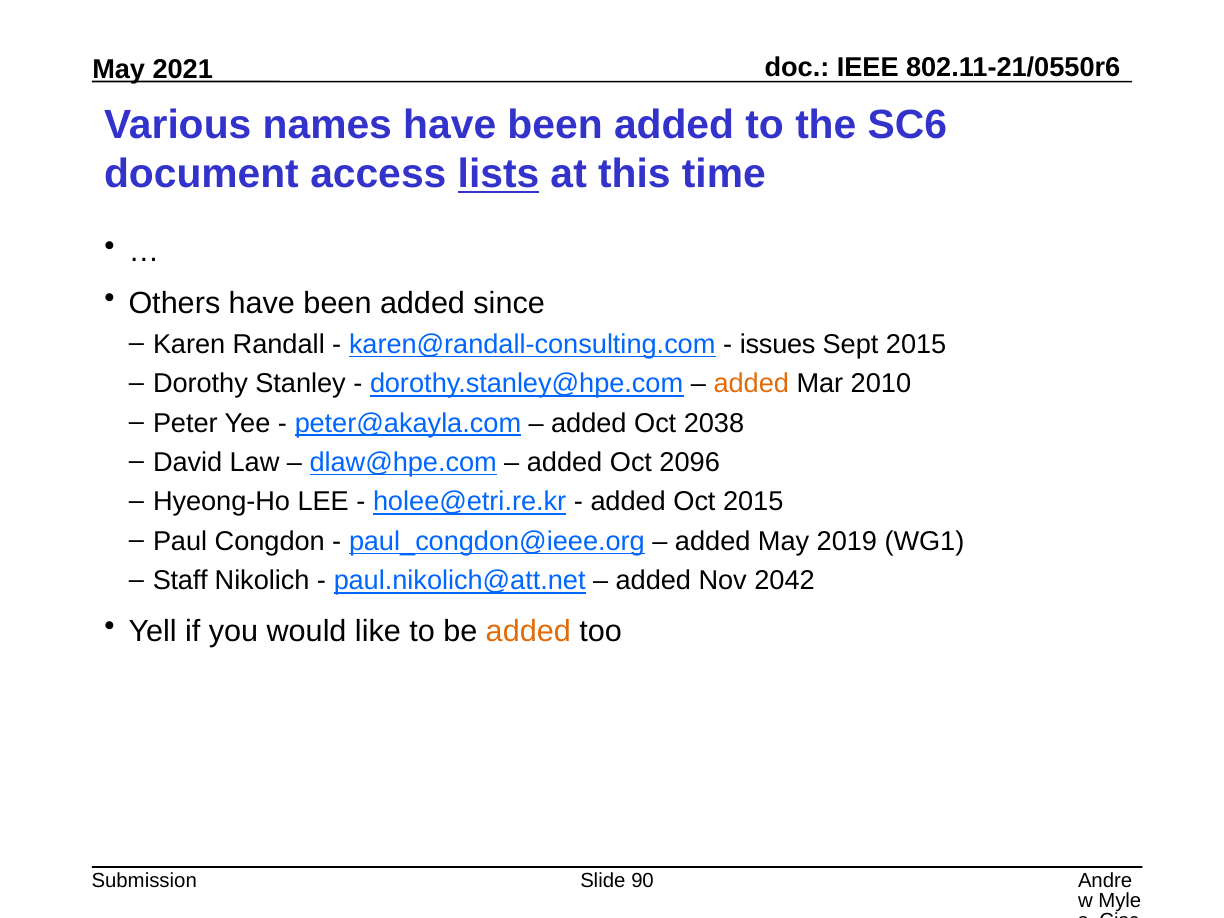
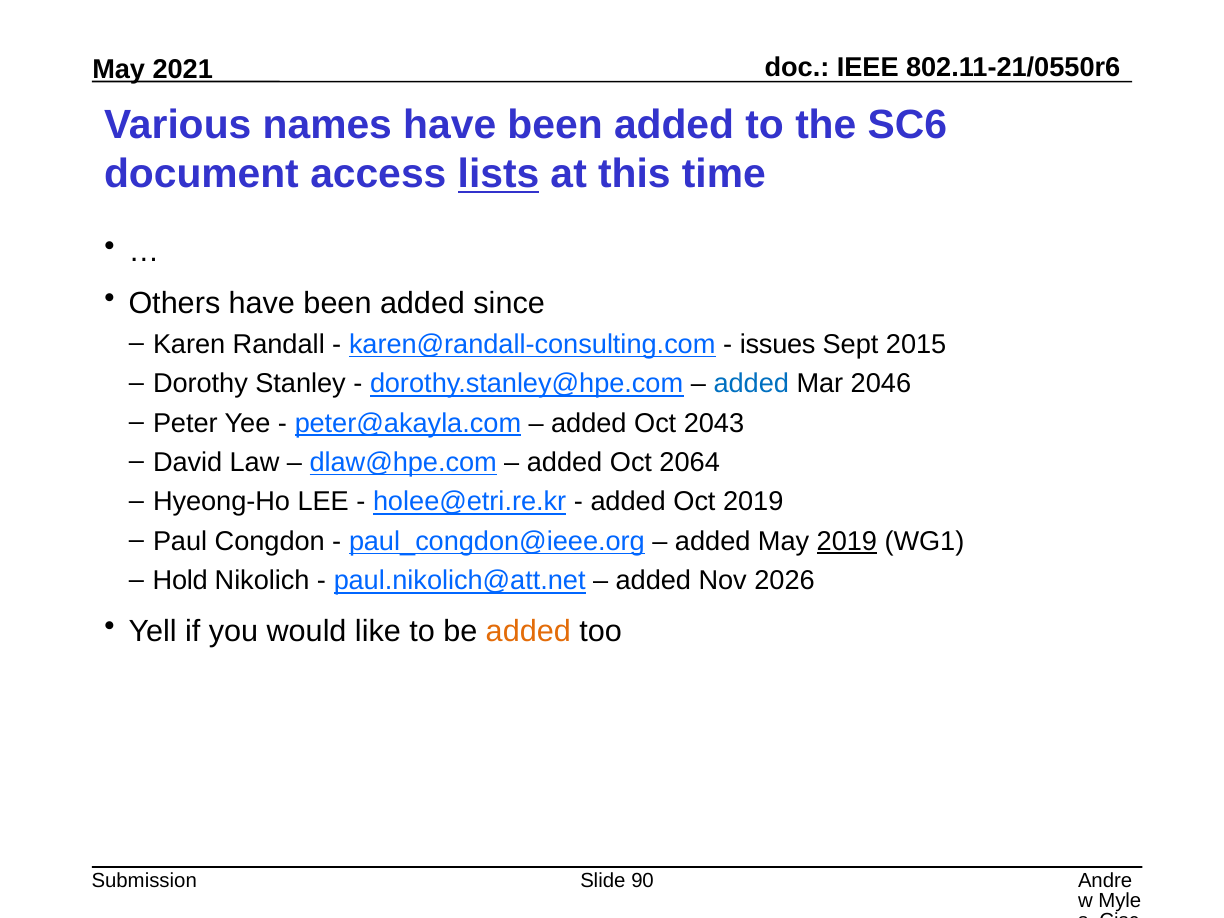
added at (751, 384) colour: orange -> blue
2010: 2010 -> 2046
2038: 2038 -> 2043
2096: 2096 -> 2064
Oct 2015: 2015 -> 2019
2019 at (847, 541) underline: none -> present
Staff: Staff -> Hold
2042: 2042 -> 2026
